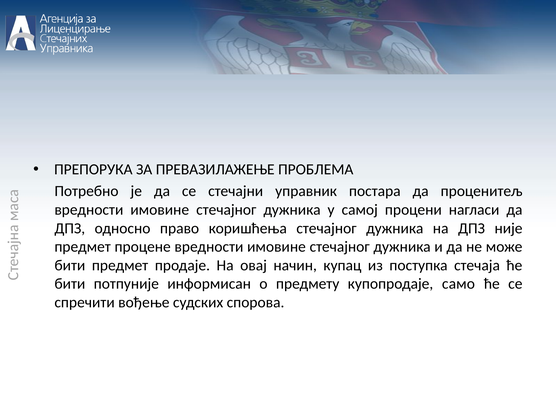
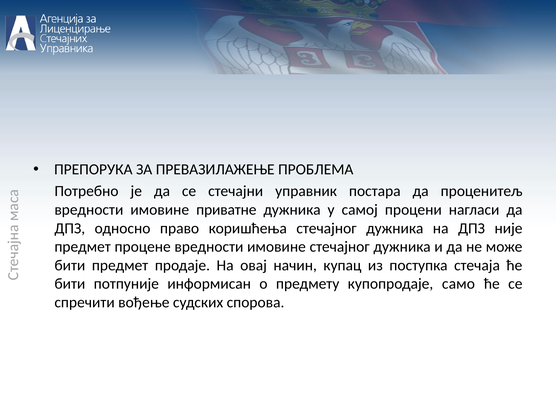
стечајног at (226, 210): стечајног -> приватне
